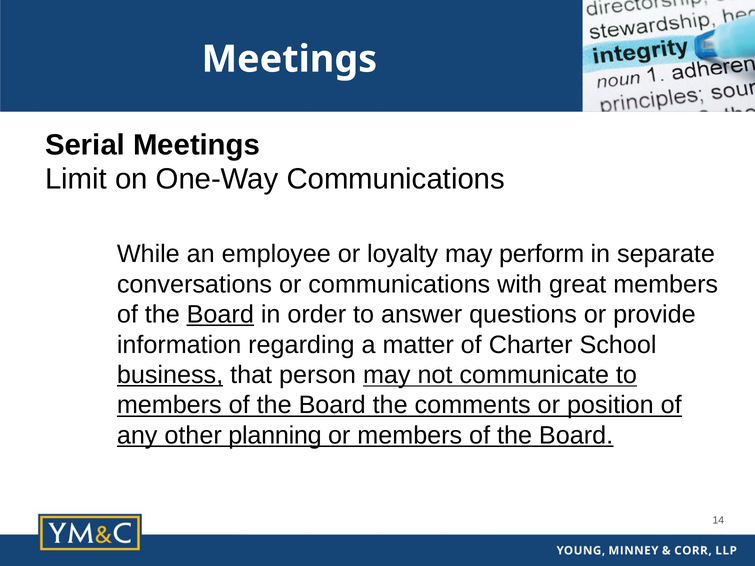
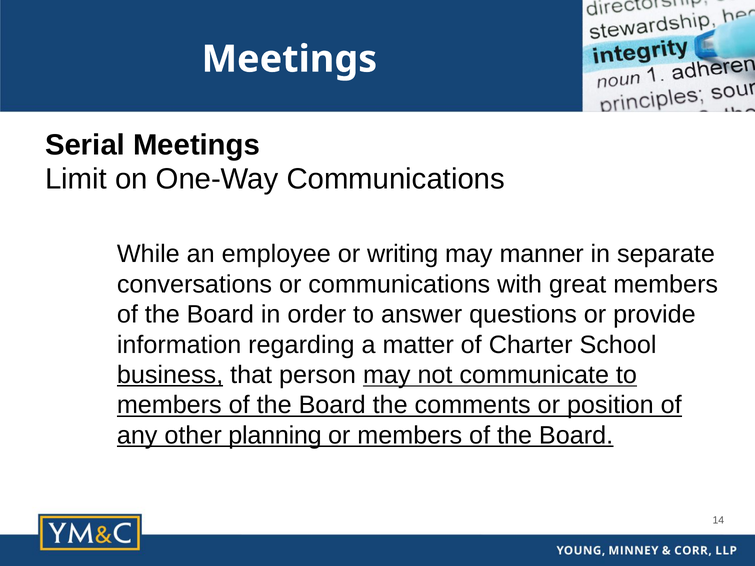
loyalty: loyalty -> writing
perform: perform -> manner
Board at (220, 315) underline: present -> none
